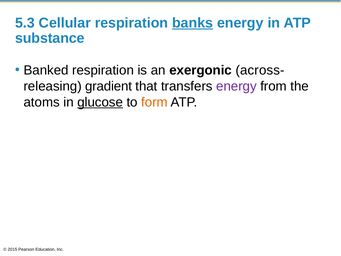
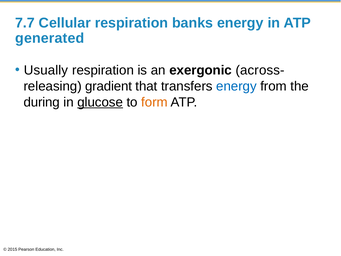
5.3: 5.3 -> 7.7
banks underline: present -> none
substance: substance -> generated
Banked: Banked -> Usually
energy at (236, 86) colour: purple -> blue
atoms: atoms -> during
